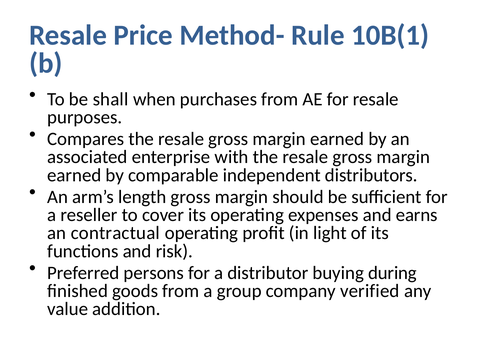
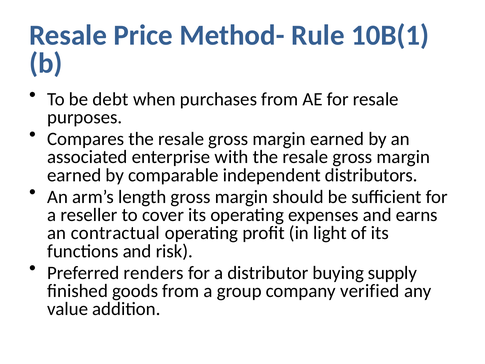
shall: shall -> debt
persons: persons -> renders
during: during -> supply
